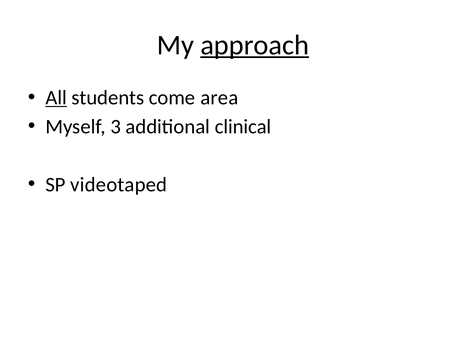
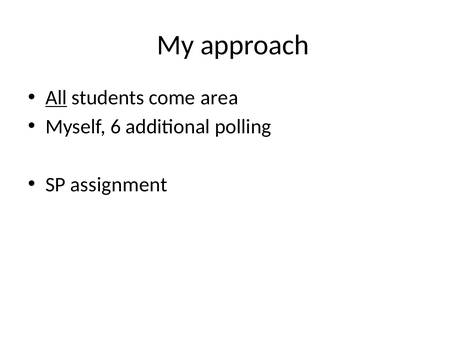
approach underline: present -> none
3: 3 -> 6
clinical: clinical -> polling
videotaped: videotaped -> assignment
